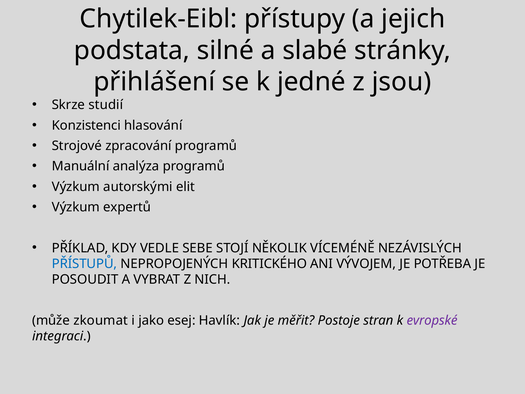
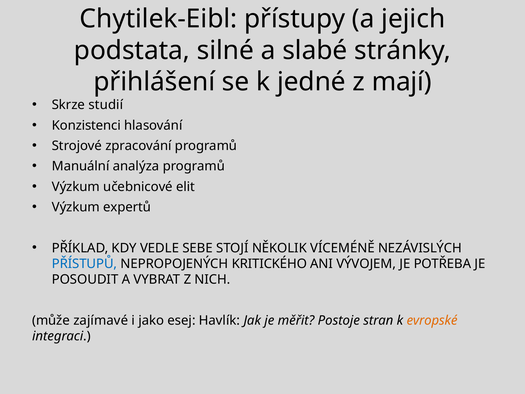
jsou: jsou -> mají
autorskými: autorskými -> učebnicové
zkoumat: zkoumat -> zajímavé
evropské colour: purple -> orange
